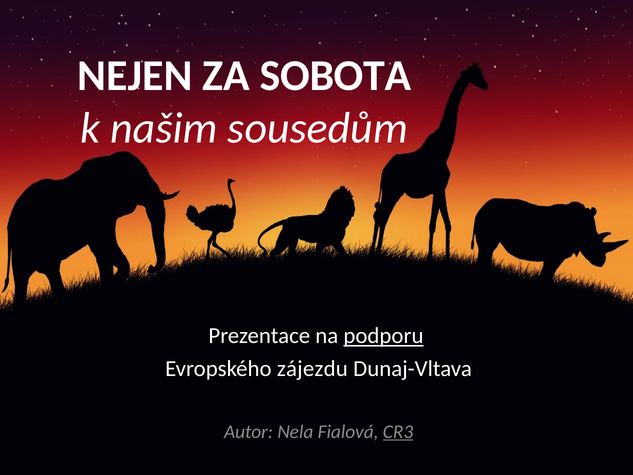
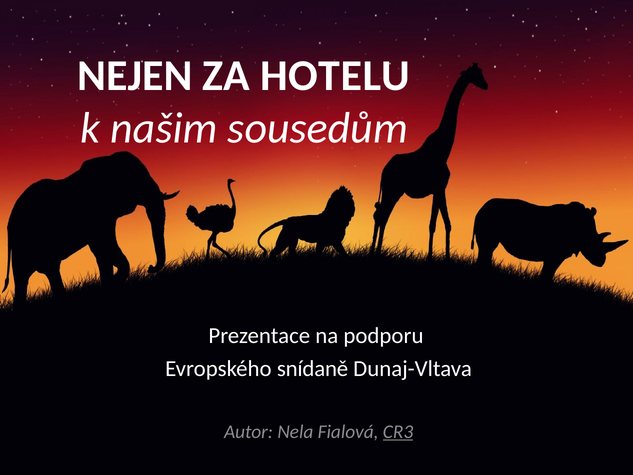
SOBOTA: SOBOTA -> HOTELU
podporu underline: present -> none
zájezdu: zájezdu -> snídaně
